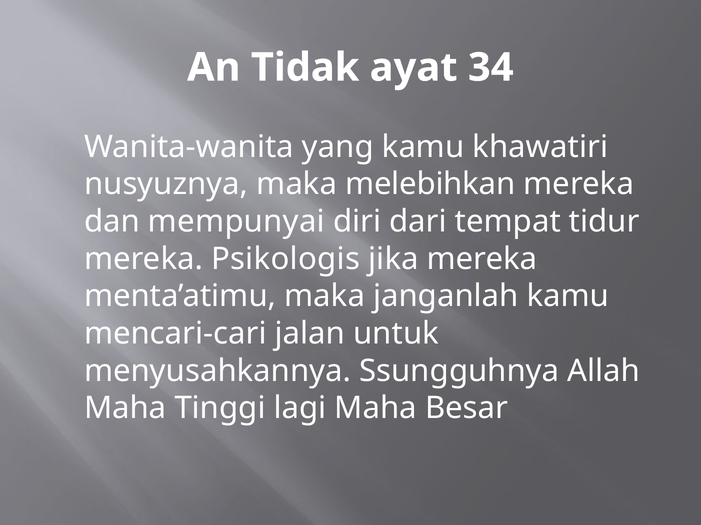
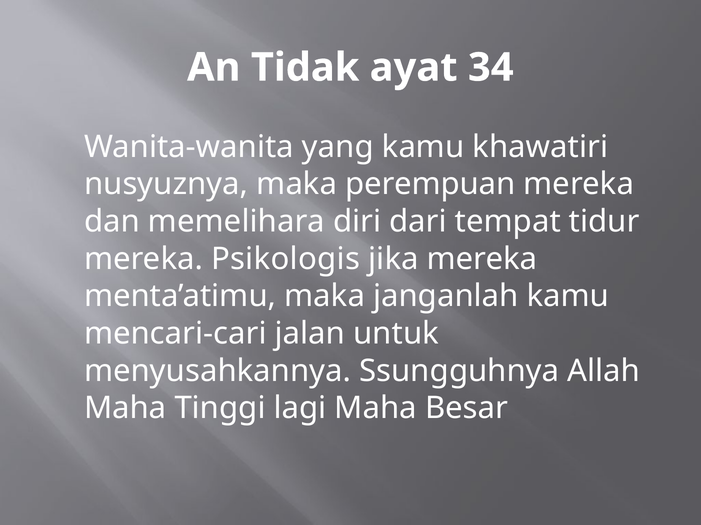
melebihkan: melebihkan -> perempuan
mempunyai: mempunyai -> memelihara
